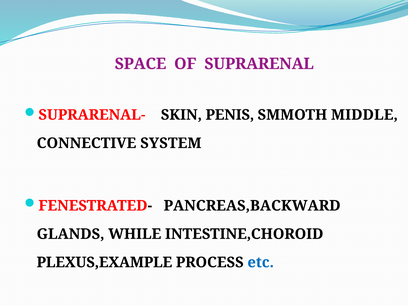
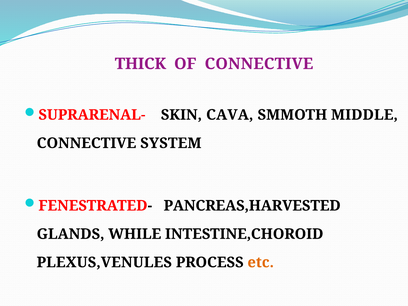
SPACE: SPACE -> THICK
OF SUPRARENAL: SUPRARENAL -> CONNECTIVE
PENIS: PENIS -> CAVA
PANCREAS,BACKWARD: PANCREAS,BACKWARD -> PANCREAS,HARVESTED
PLEXUS,EXAMPLE: PLEXUS,EXAMPLE -> PLEXUS,VENULES
etc colour: blue -> orange
